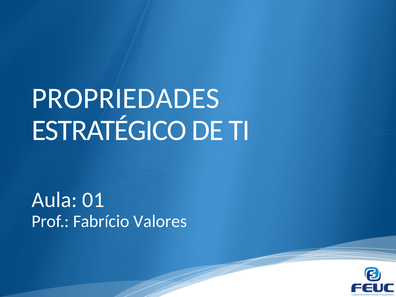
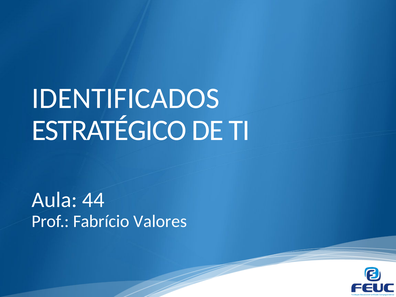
PROPRIEDADES: PROPRIEDADES -> IDENTIFICADOS
01: 01 -> 44
